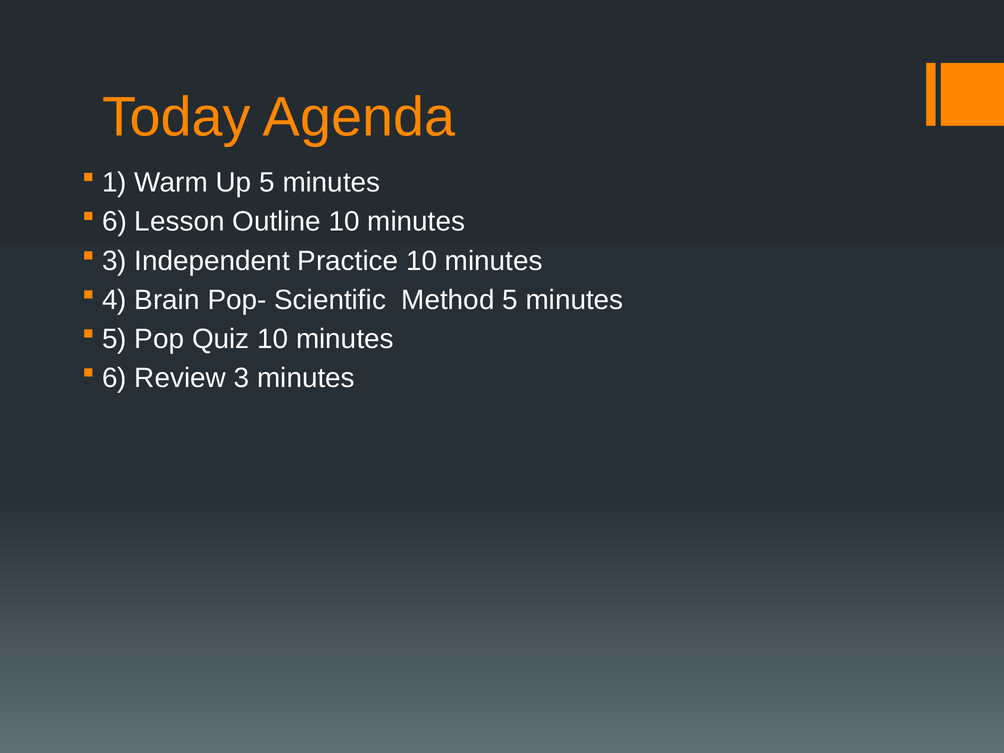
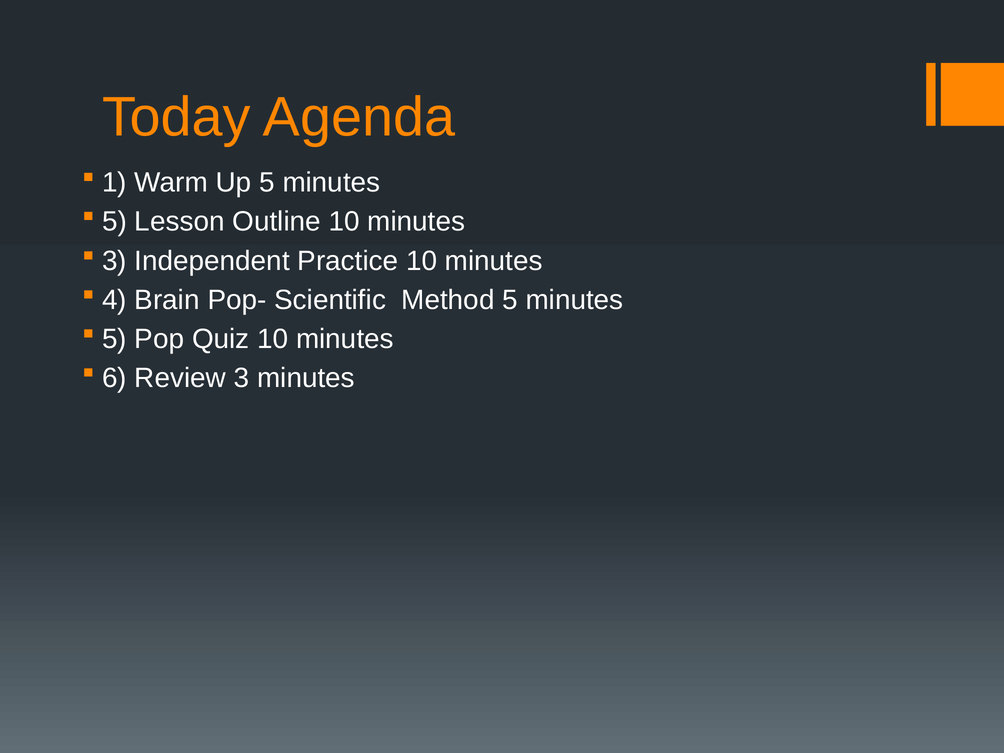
6 at (114, 222): 6 -> 5
